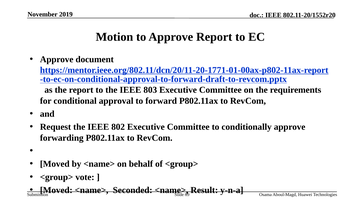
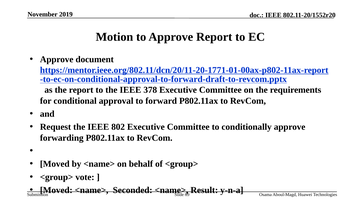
803: 803 -> 378
